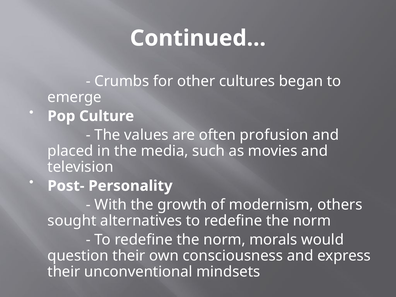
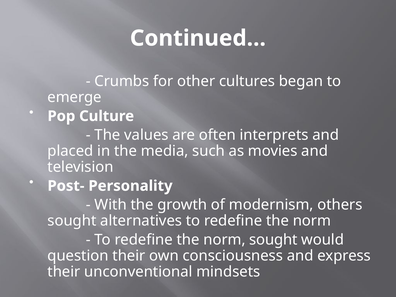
profusion: profusion -> interprets
norm morals: morals -> sought
